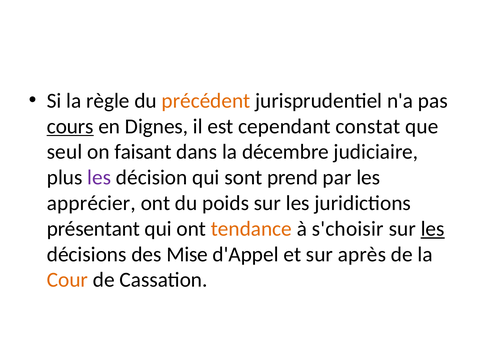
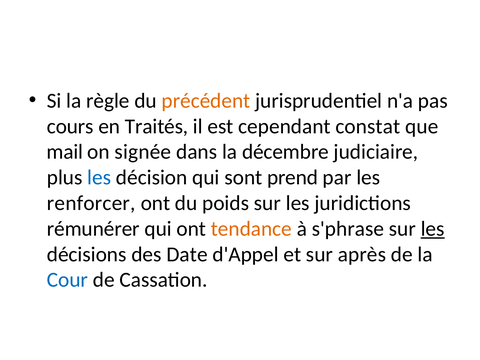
cours underline: present -> none
Dignes: Dignes -> Traités
seul: seul -> mail
faisant: faisant -> signée
les at (99, 178) colour: purple -> blue
apprécier: apprécier -> renforcer
présentant: présentant -> rémunérer
s'choisir: s'choisir -> s'phrase
Mise: Mise -> Date
Cour colour: orange -> blue
